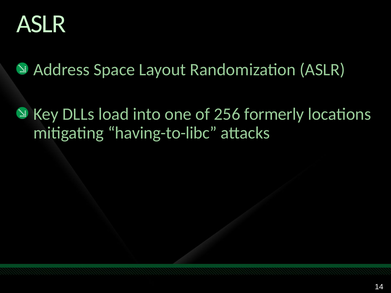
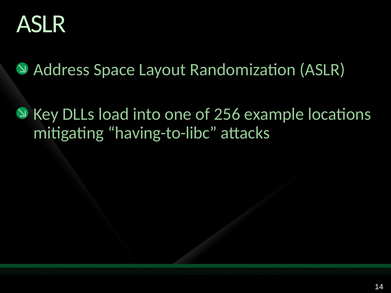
formerly: formerly -> example
